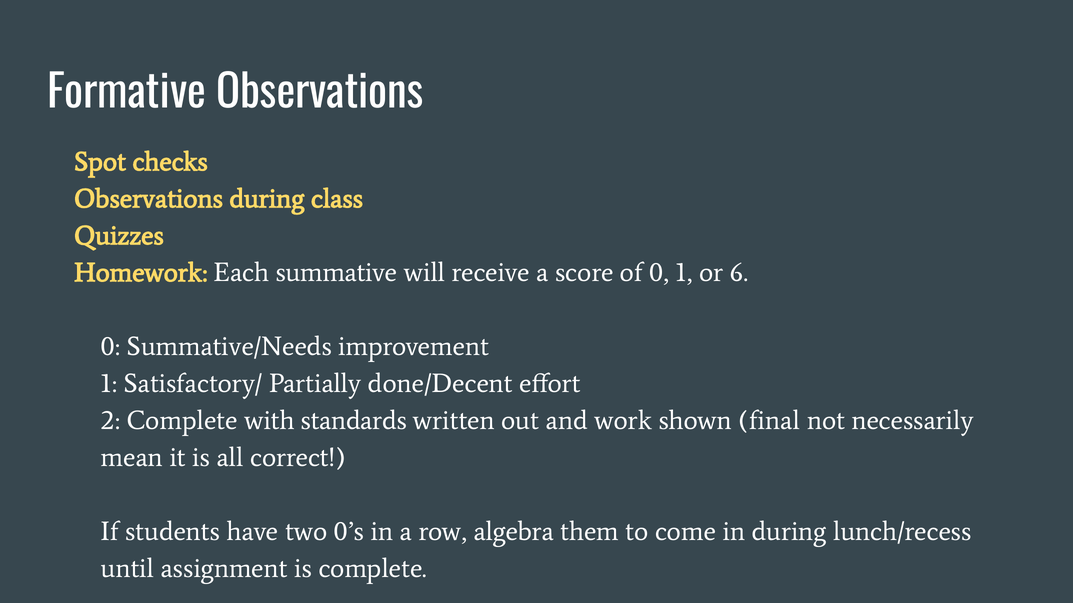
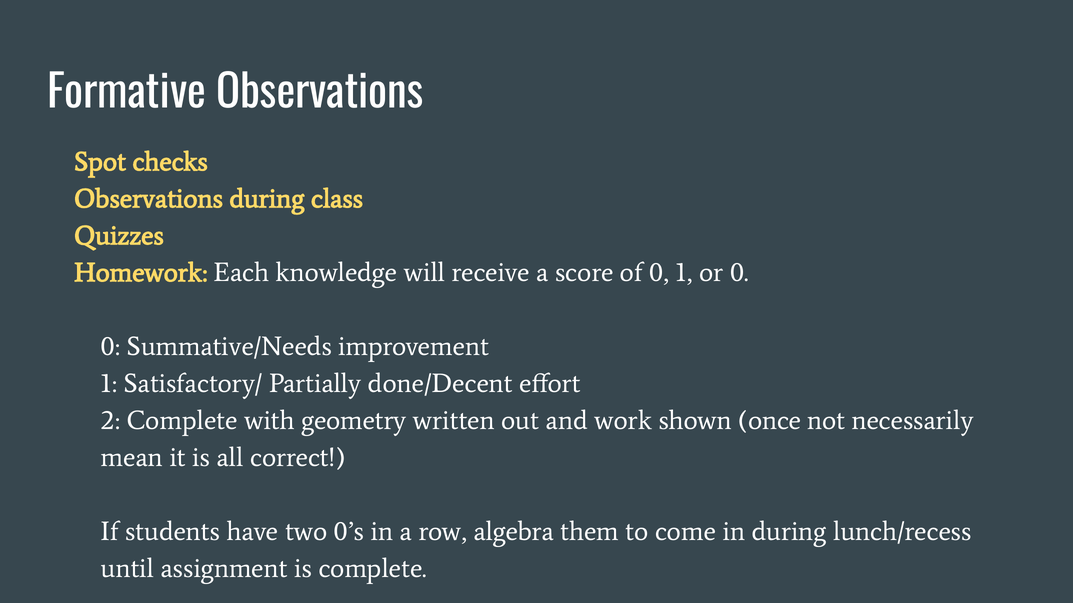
summative: summative -> knowledge
or 6: 6 -> 0
standards: standards -> geometry
final: final -> once
